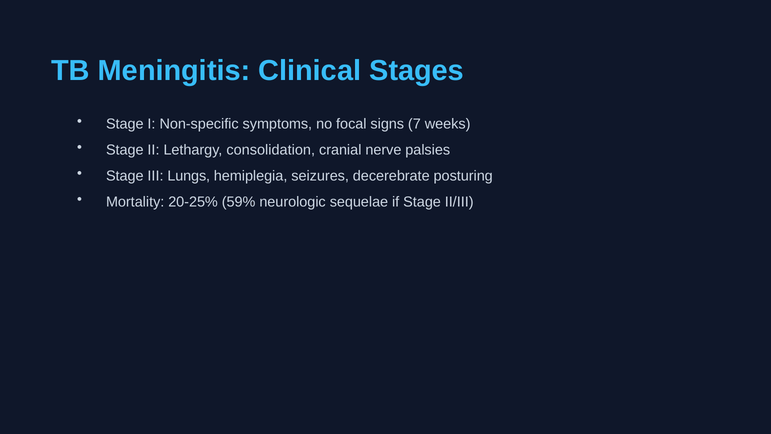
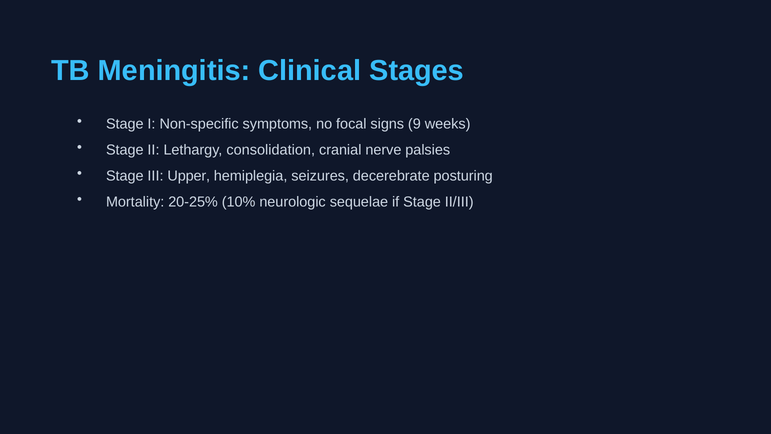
7: 7 -> 9
Lungs: Lungs -> Upper
59%: 59% -> 10%
